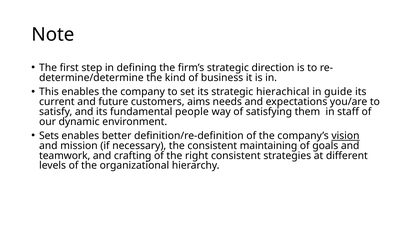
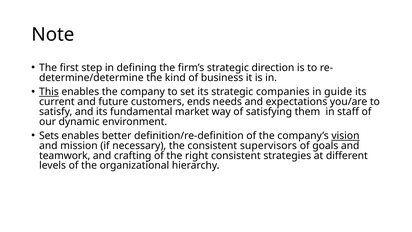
This underline: none -> present
hierachical: hierachical -> companies
aims: aims -> ends
people: people -> market
maintaining: maintaining -> supervisors
